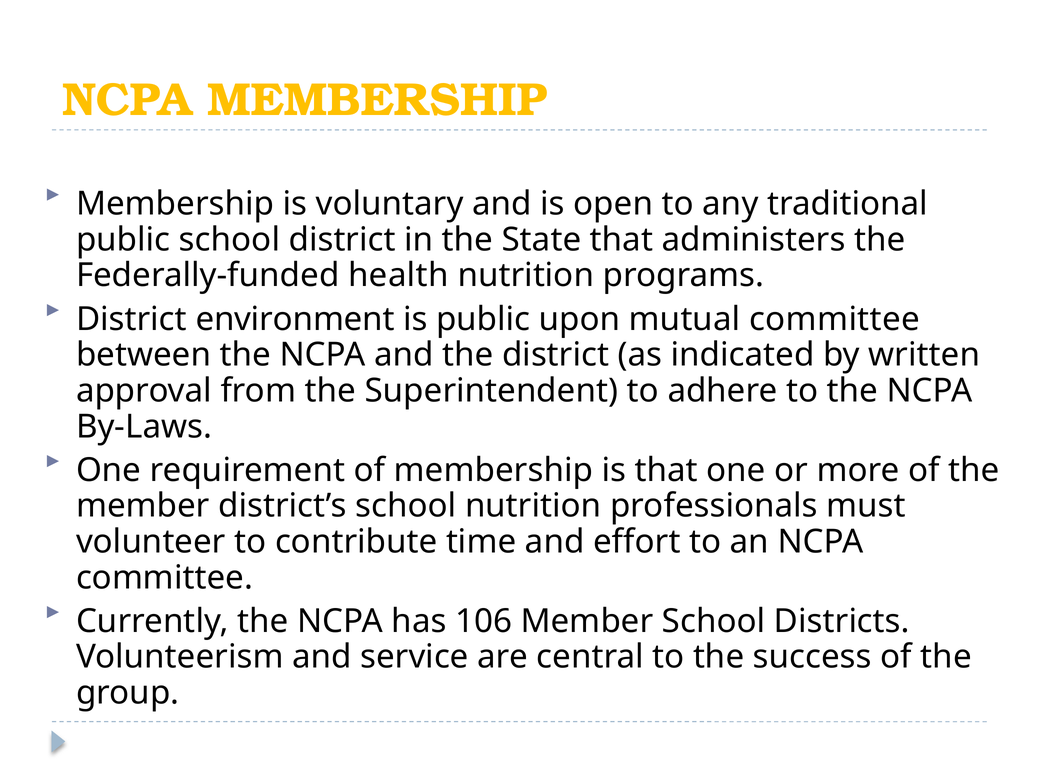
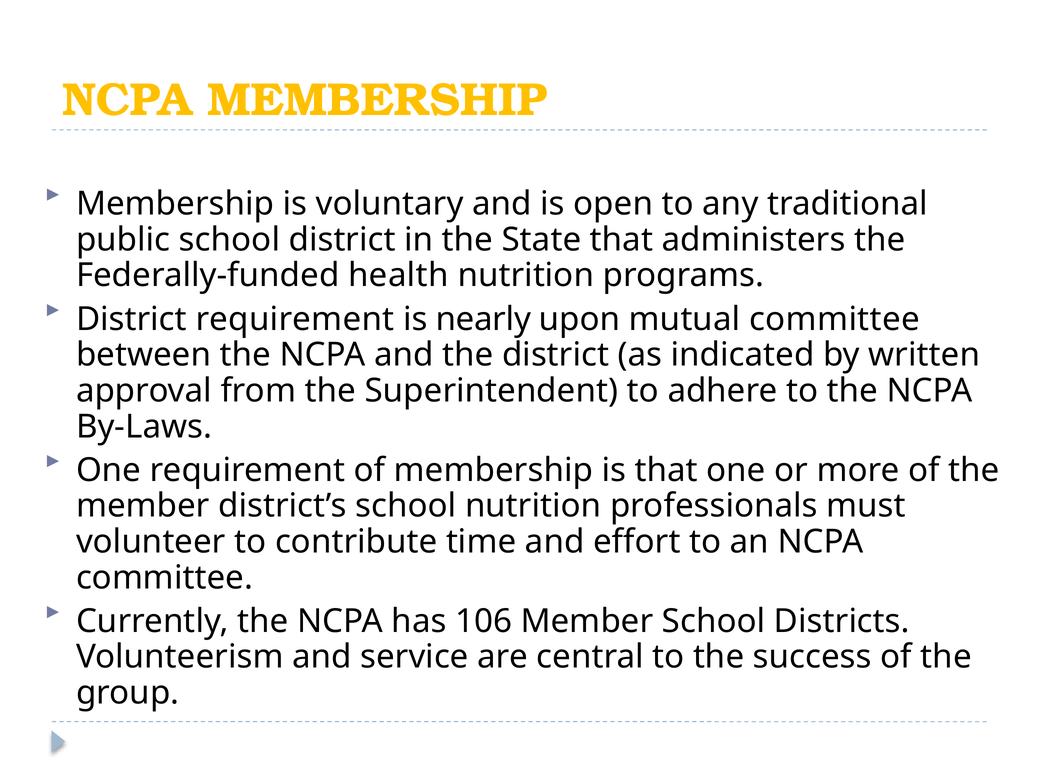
District environment: environment -> requirement
is public: public -> nearly
